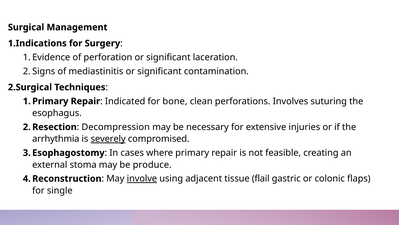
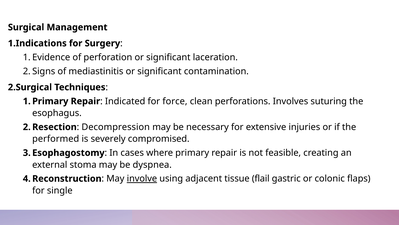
bone: bone -> force
arrhythmia: arrhythmia -> performed
severely underline: present -> none
produce: produce -> dyspnea
